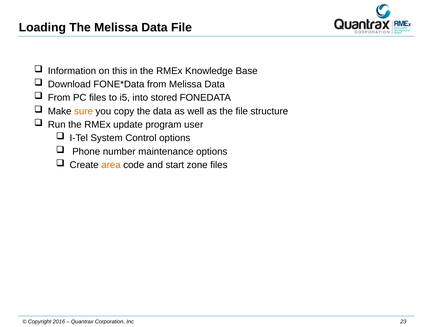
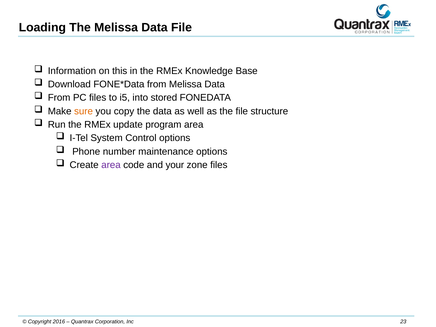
program user: user -> area
area at (111, 165) colour: orange -> purple
start: start -> your
